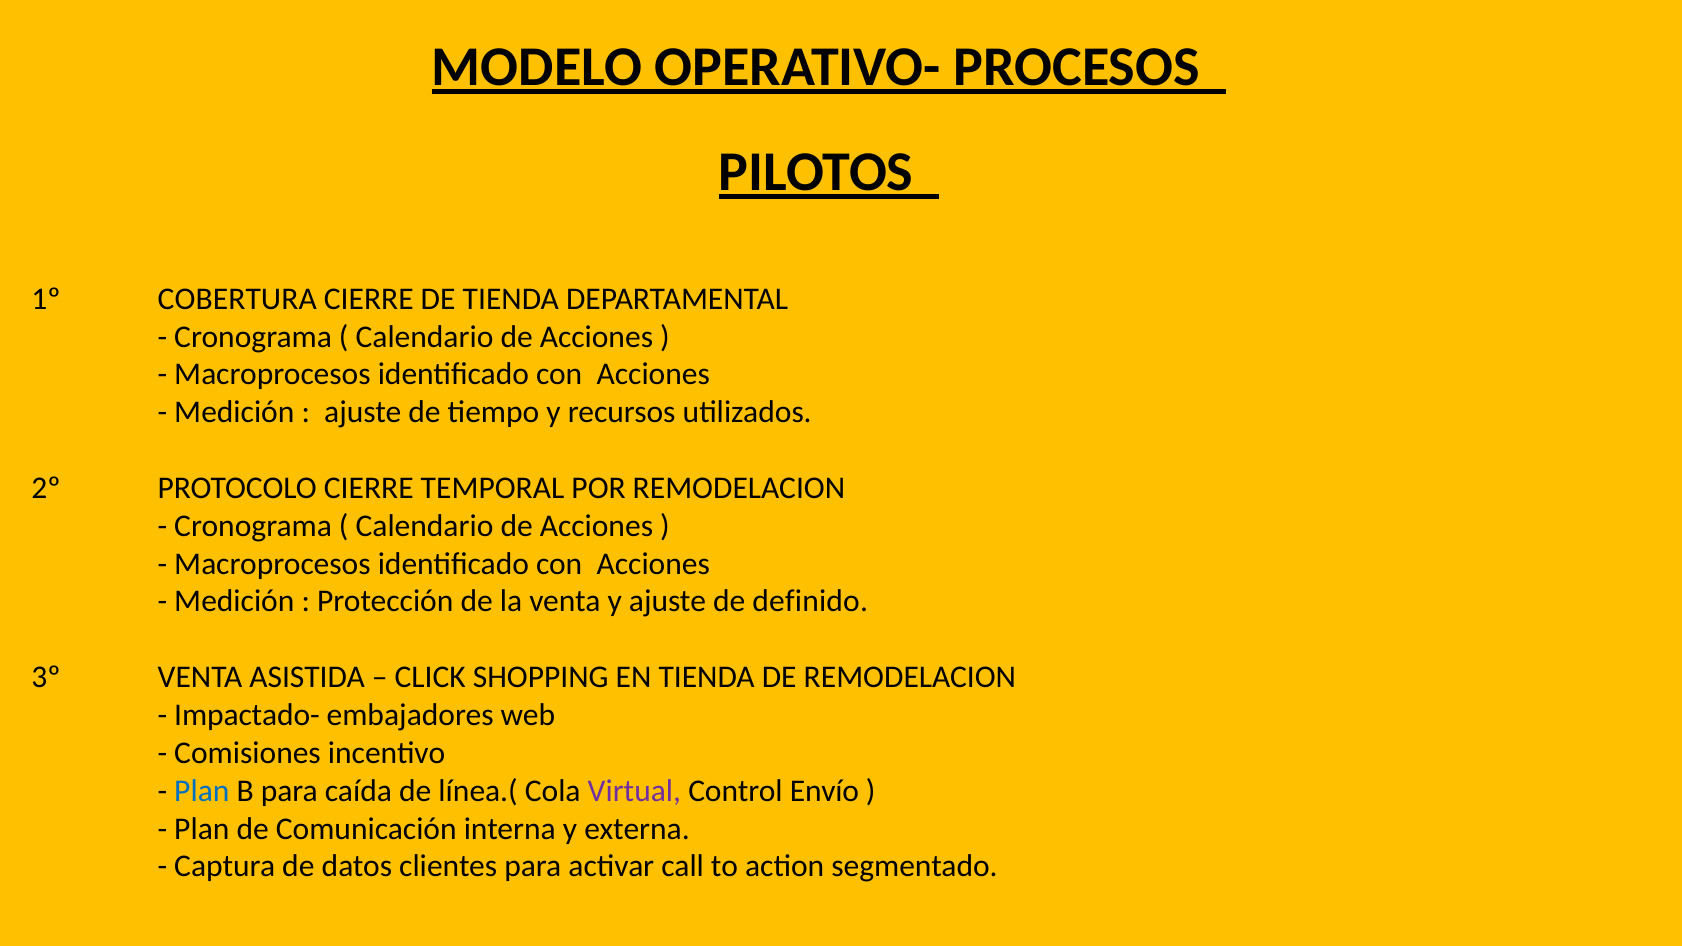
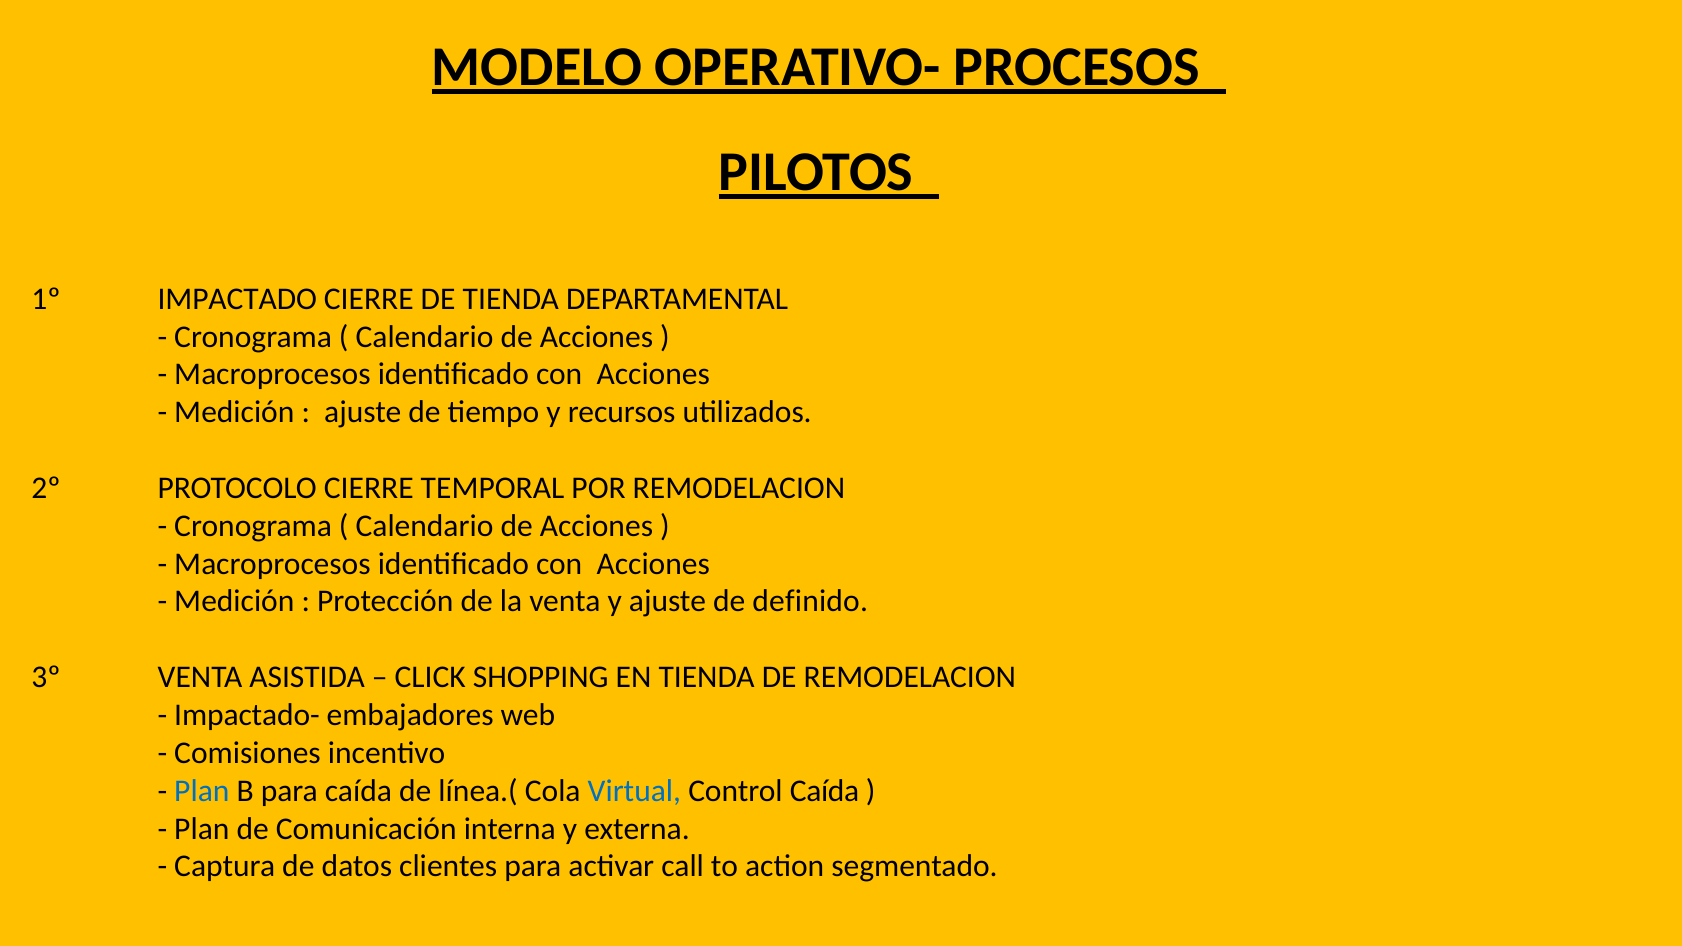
COBERTURA: COBERTURA -> IMPACTADO
Virtual colour: purple -> blue
Control Envío: Envío -> Caída
